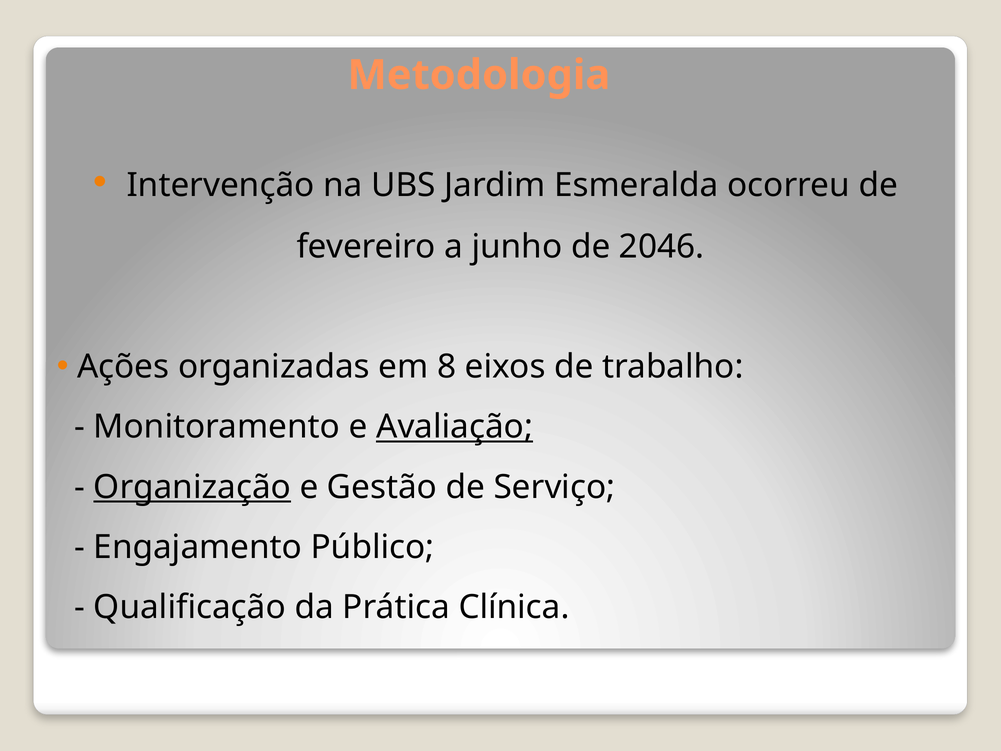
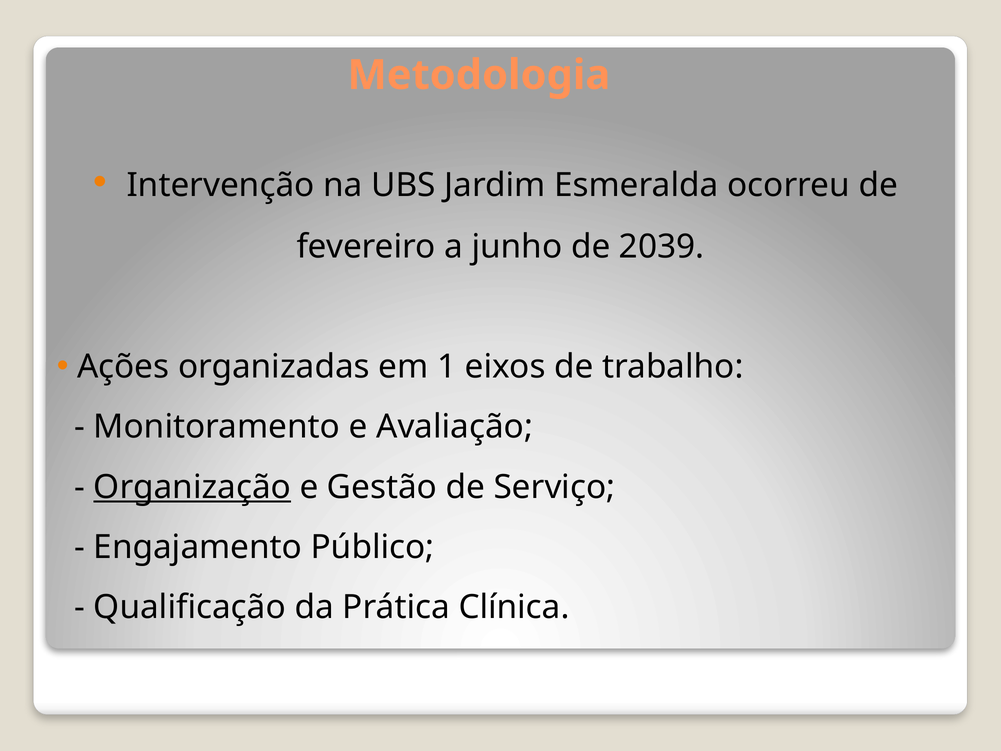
2046: 2046 -> 2039
8: 8 -> 1
Avaliação underline: present -> none
